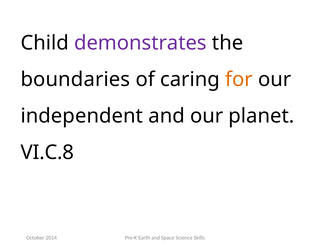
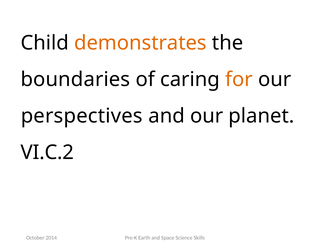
demonstrates colour: purple -> orange
independent: independent -> perspectives
VI.C.8: VI.C.8 -> VI.C.2
